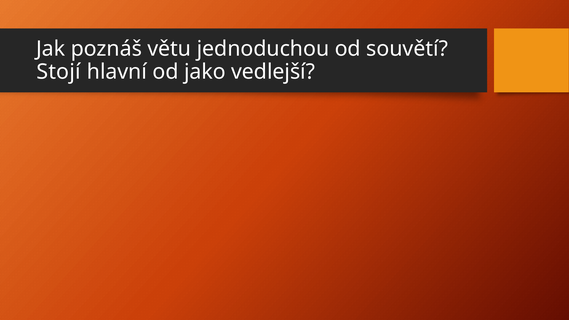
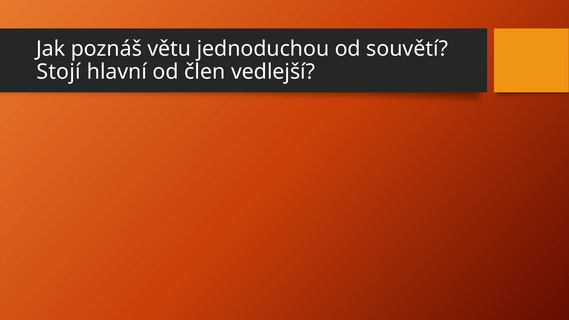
jako: jako -> člen
